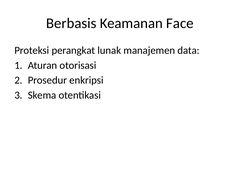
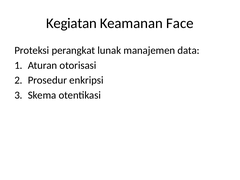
Berbasis: Berbasis -> Kegiatan
